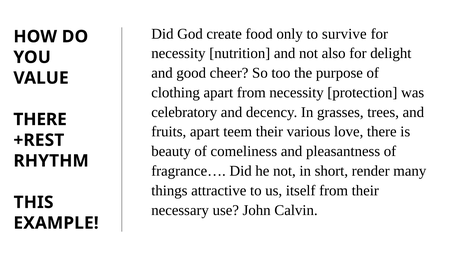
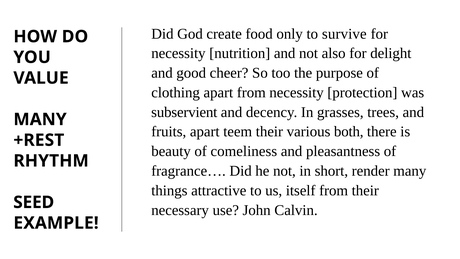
celebratory: celebratory -> subservient
THERE at (40, 119): THERE -> MANY
love: love -> both
THIS: THIS -> SEED
